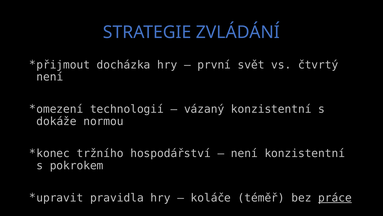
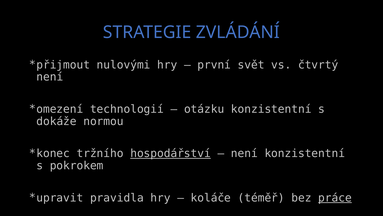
docházka: docházka -> nulovými
vázaný: vázaný -> otázku
hospodářství underline: none -> present
